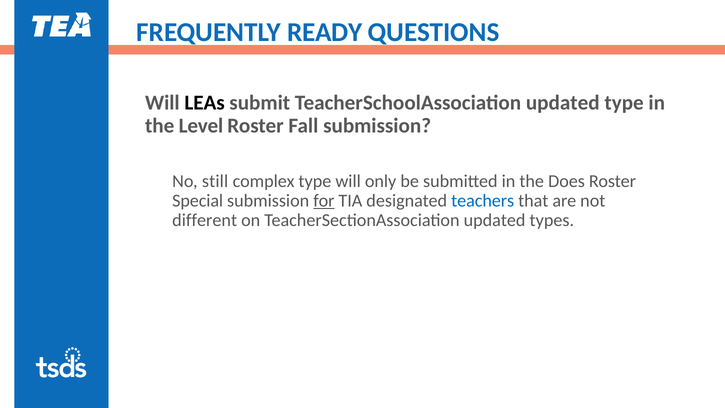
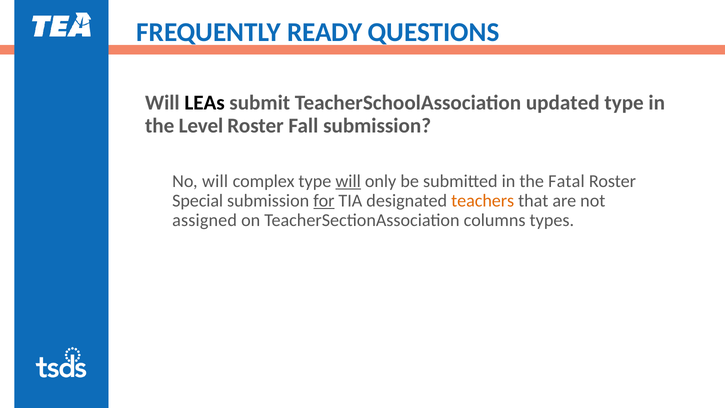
No still: still -> will
will at (348, 181) underline: none -> present
Does: Does -> Fatal
teachers colour: blue -> orange
different: different -> assigned
TeacherSectionAssociation updated: updated -> columns
